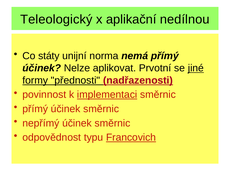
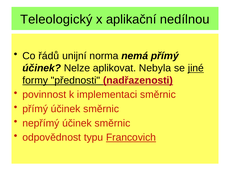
státy: státy -> řádů
Prvotní: Prvotní -> Nebyla
implementaci underline: present -> none
